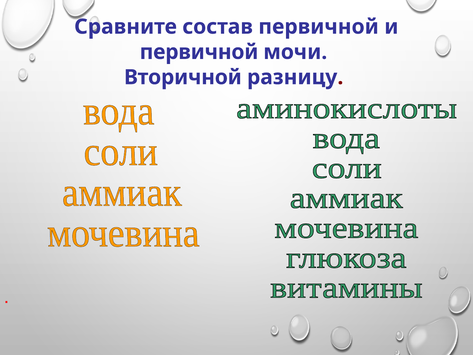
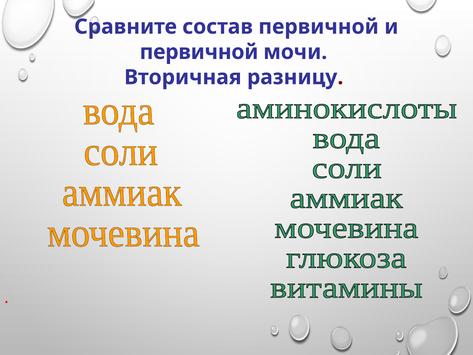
Вторичной: Вторичной -> Вторичная
